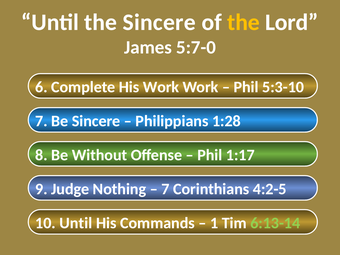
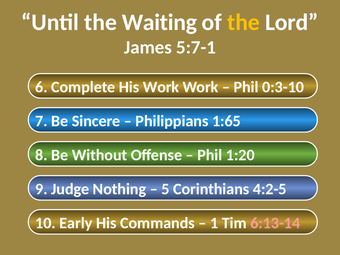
the Sincere: Sincere -> Waiting
5:7-0: 5:7-0 -> 5:7-1
5:3-10: 5:3-10 -> 0:3-10
1:28: 1:28 -> 1:65
1:17: 1:17 -> 1:20
7 at (165, 189): 7 -> 5
10 Until: Until -> Early
6:13-14 colour: light green -> pink
